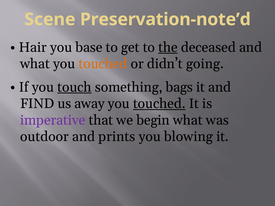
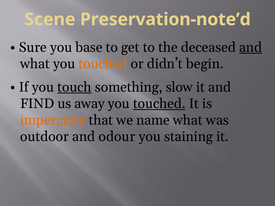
Hair: Hair -> Sure
the underline: present -> none
and at (251, 47) underline: none -> present
going: going -> begin
bags: bags -> slow
imperative colour: purple -> orange
begin: begin -> name
prints: prints -> odour
blowing: blowing -> staining
